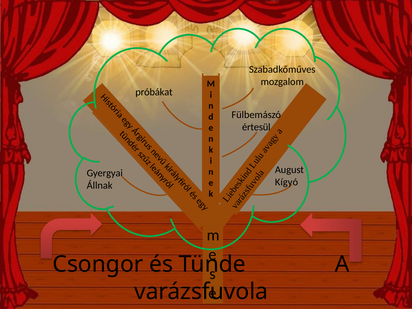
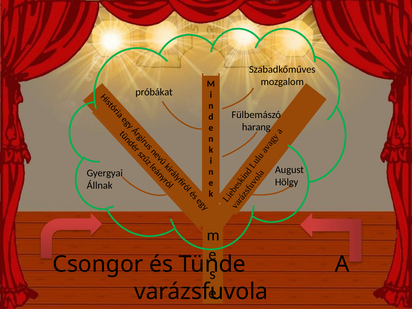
értesül: értesül -> harang
Kígyó: Kígyó -> Hölgy
